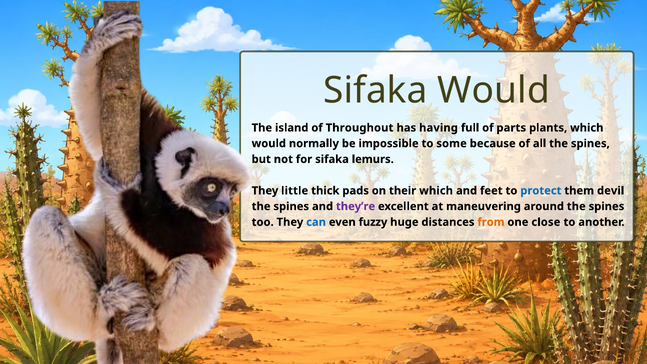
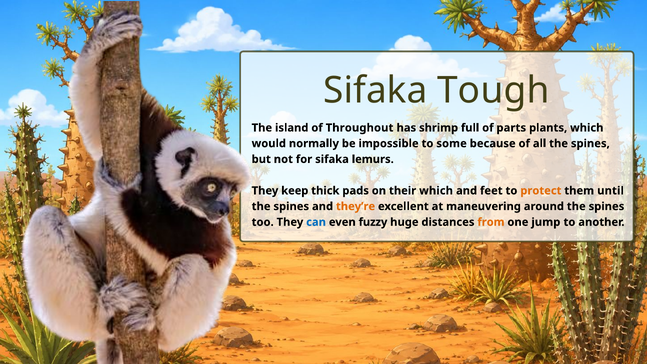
Sifaka Would: Would -> Tough
having: having -> shrimp
little: little -> keep
protect colour: blue -> orange
devil: devil -> until
they’re colour: purple -> orange
close: close -> jump
